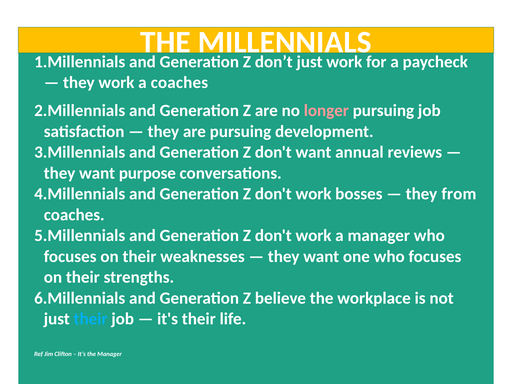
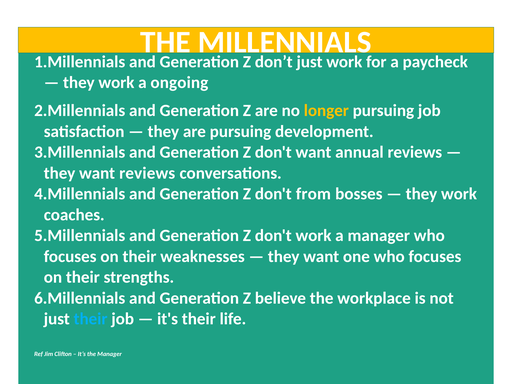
a coaches: coaches -> ongoing
longer colour: pink -> yellow
want purpose: purpose -> reviews
work at (314, 194): work -> from
from at (459, 194): from -> work
